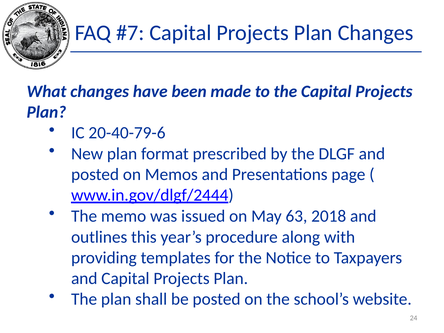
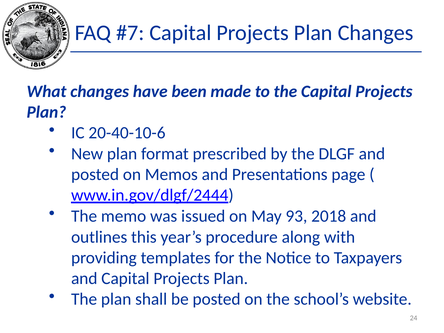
20-40-79-6: 20-40-79-6 -> 20-40-10-6
63: 63 -> 93
